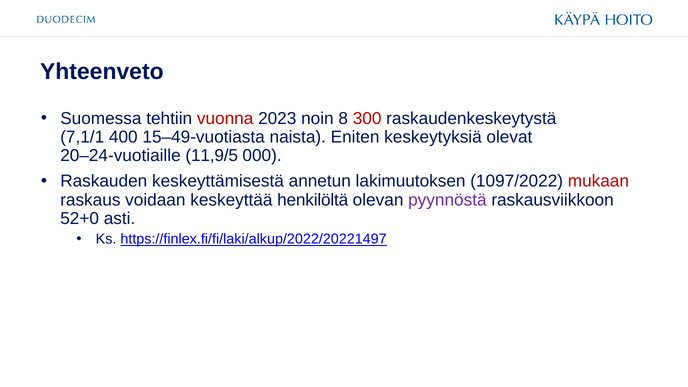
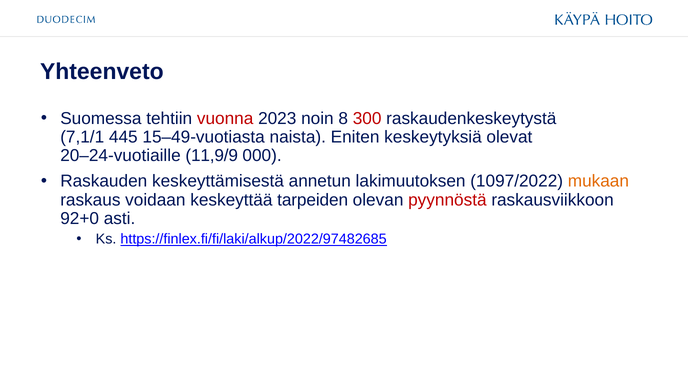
400: 400 -> 445
11,9/5: 11,9/5 -> 11,9/9
mukaan colour: red -> orange
henkilöltä: henkilöltä -> tarpeiden
pyynnöstä colour: purple -> red
52+0: 52+0 -> 92+0
https://finlex.fi/fi/laki/alkup/2022/20221497: https://finlex.fi/fi/laki/alkup/2022/20221497 -> https://finlex.fi/fi/laki/alkup/2022/97482685
